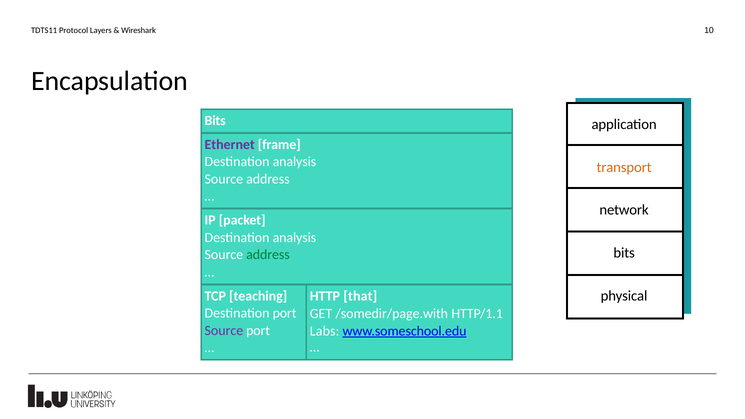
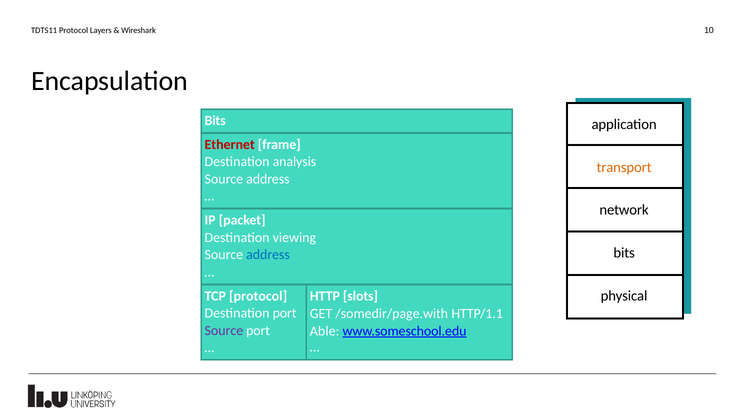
Ethernet colour: purple -> red
analysis at (294, 238): analysis -> viewing
address at (268, 255) colour: green -> blue
TCP teaching: teaching -> protocol
that: that -> slots
Labs: Labs -> Able
